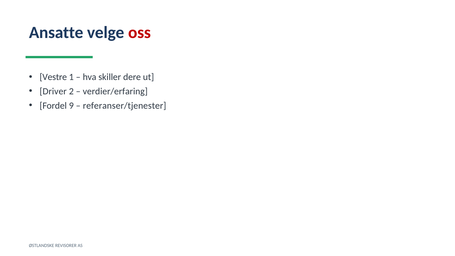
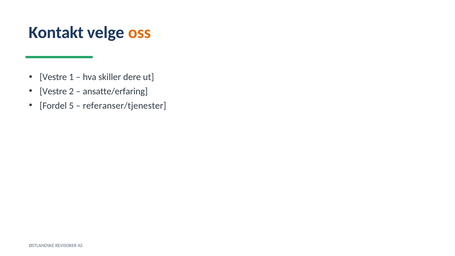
Ansatte: Ansatte -> Kontakt
oss colour: red -> orange
Driver at (53, 91): Driver -> Vestre
verdier/erfaring: verdier/erfaring -> ansatte/erfaring
9: 9 -> 5
